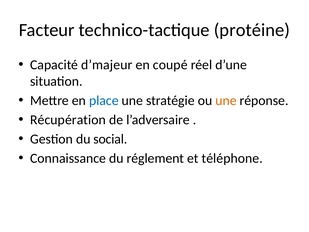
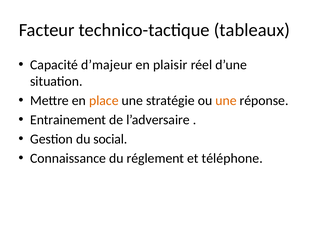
protéine: protéine -> tableaux
coupé: coupé -> plaisir
place colour: blue -> orange
Récupération: Récupération -> Entrainement
